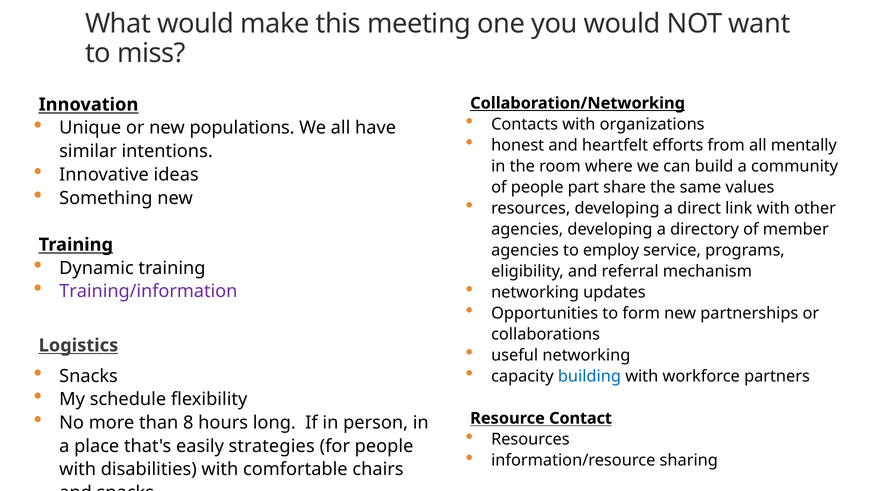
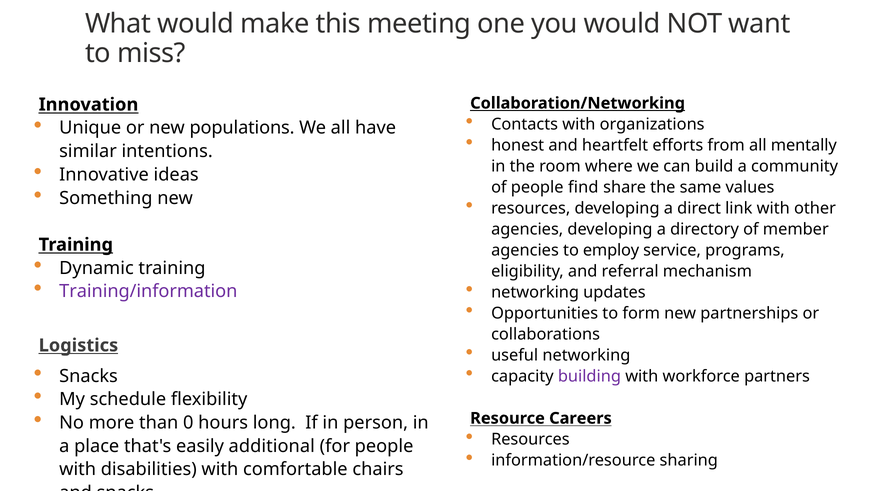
part: part -> find
building colour: blue -> purple
8: 8 -> 0
Contact: Contact -> Careers
strategies: strategies -> additional
